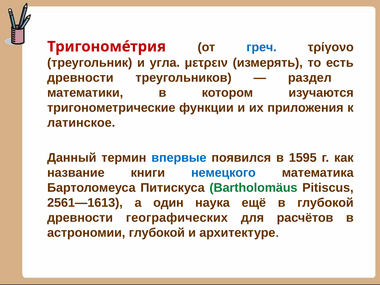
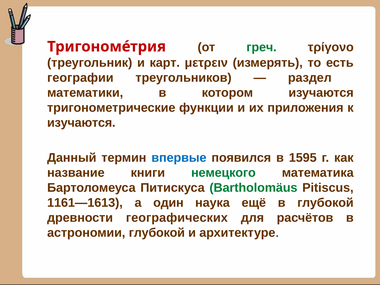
греч colour: blue -> green
угла: угла -> карт
древности at (80, 78): древности -> географии
латинское at (81, 123): латинское -> изучаются
немецкого colour: blue -> green
2561—1613: 2561—1613 -> 1161—1613
